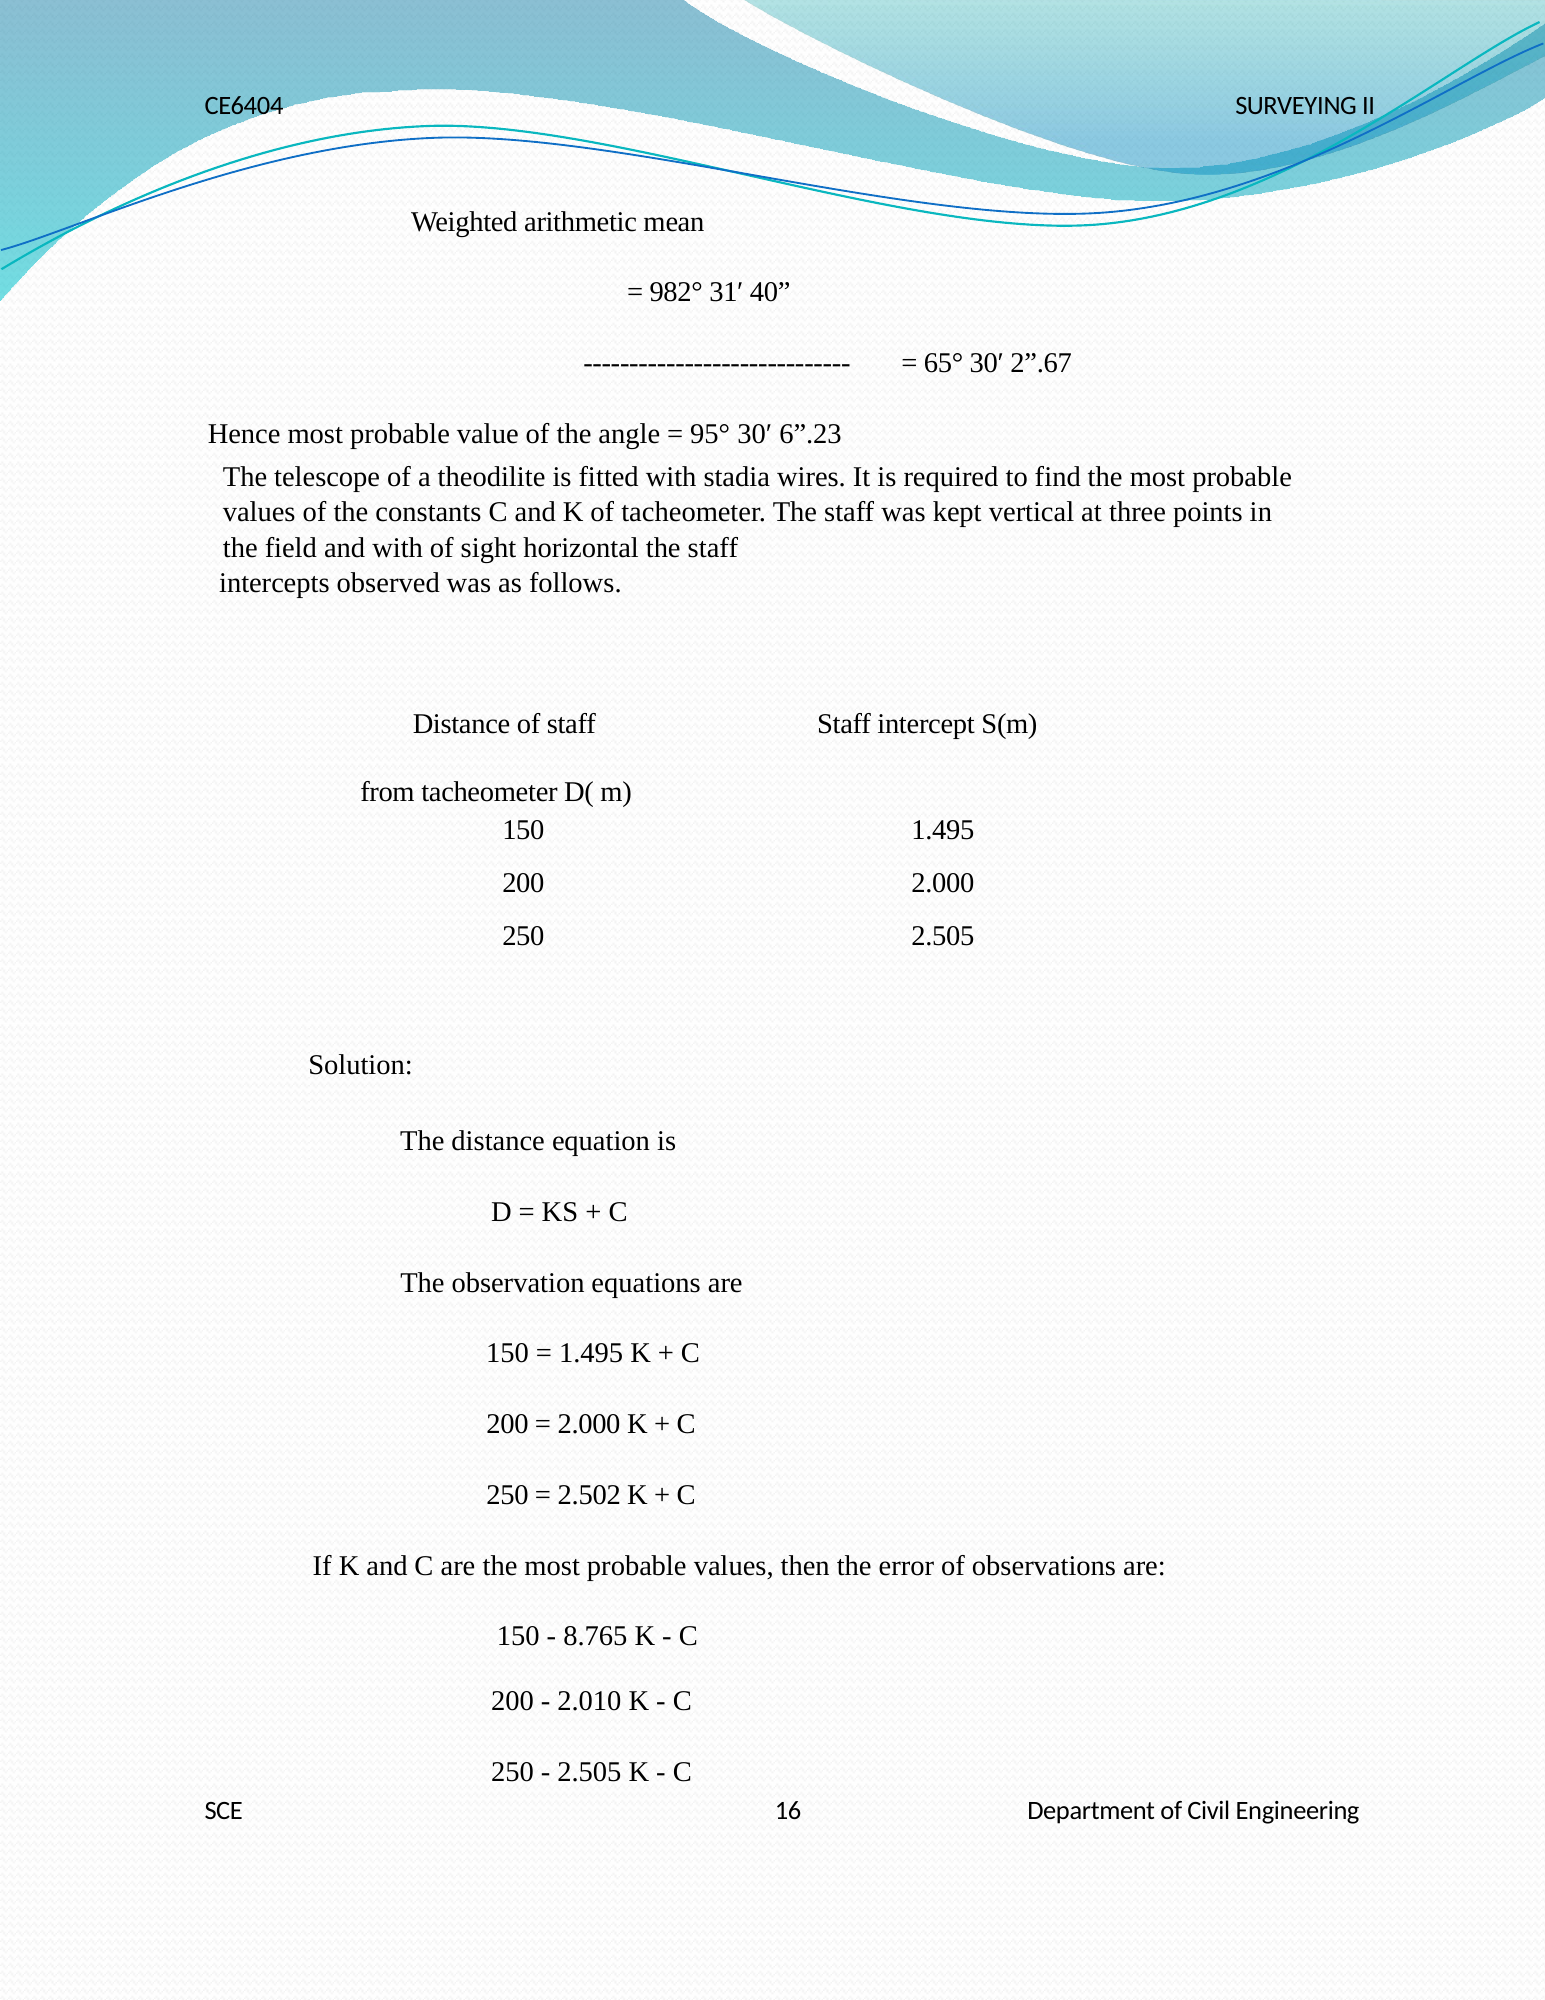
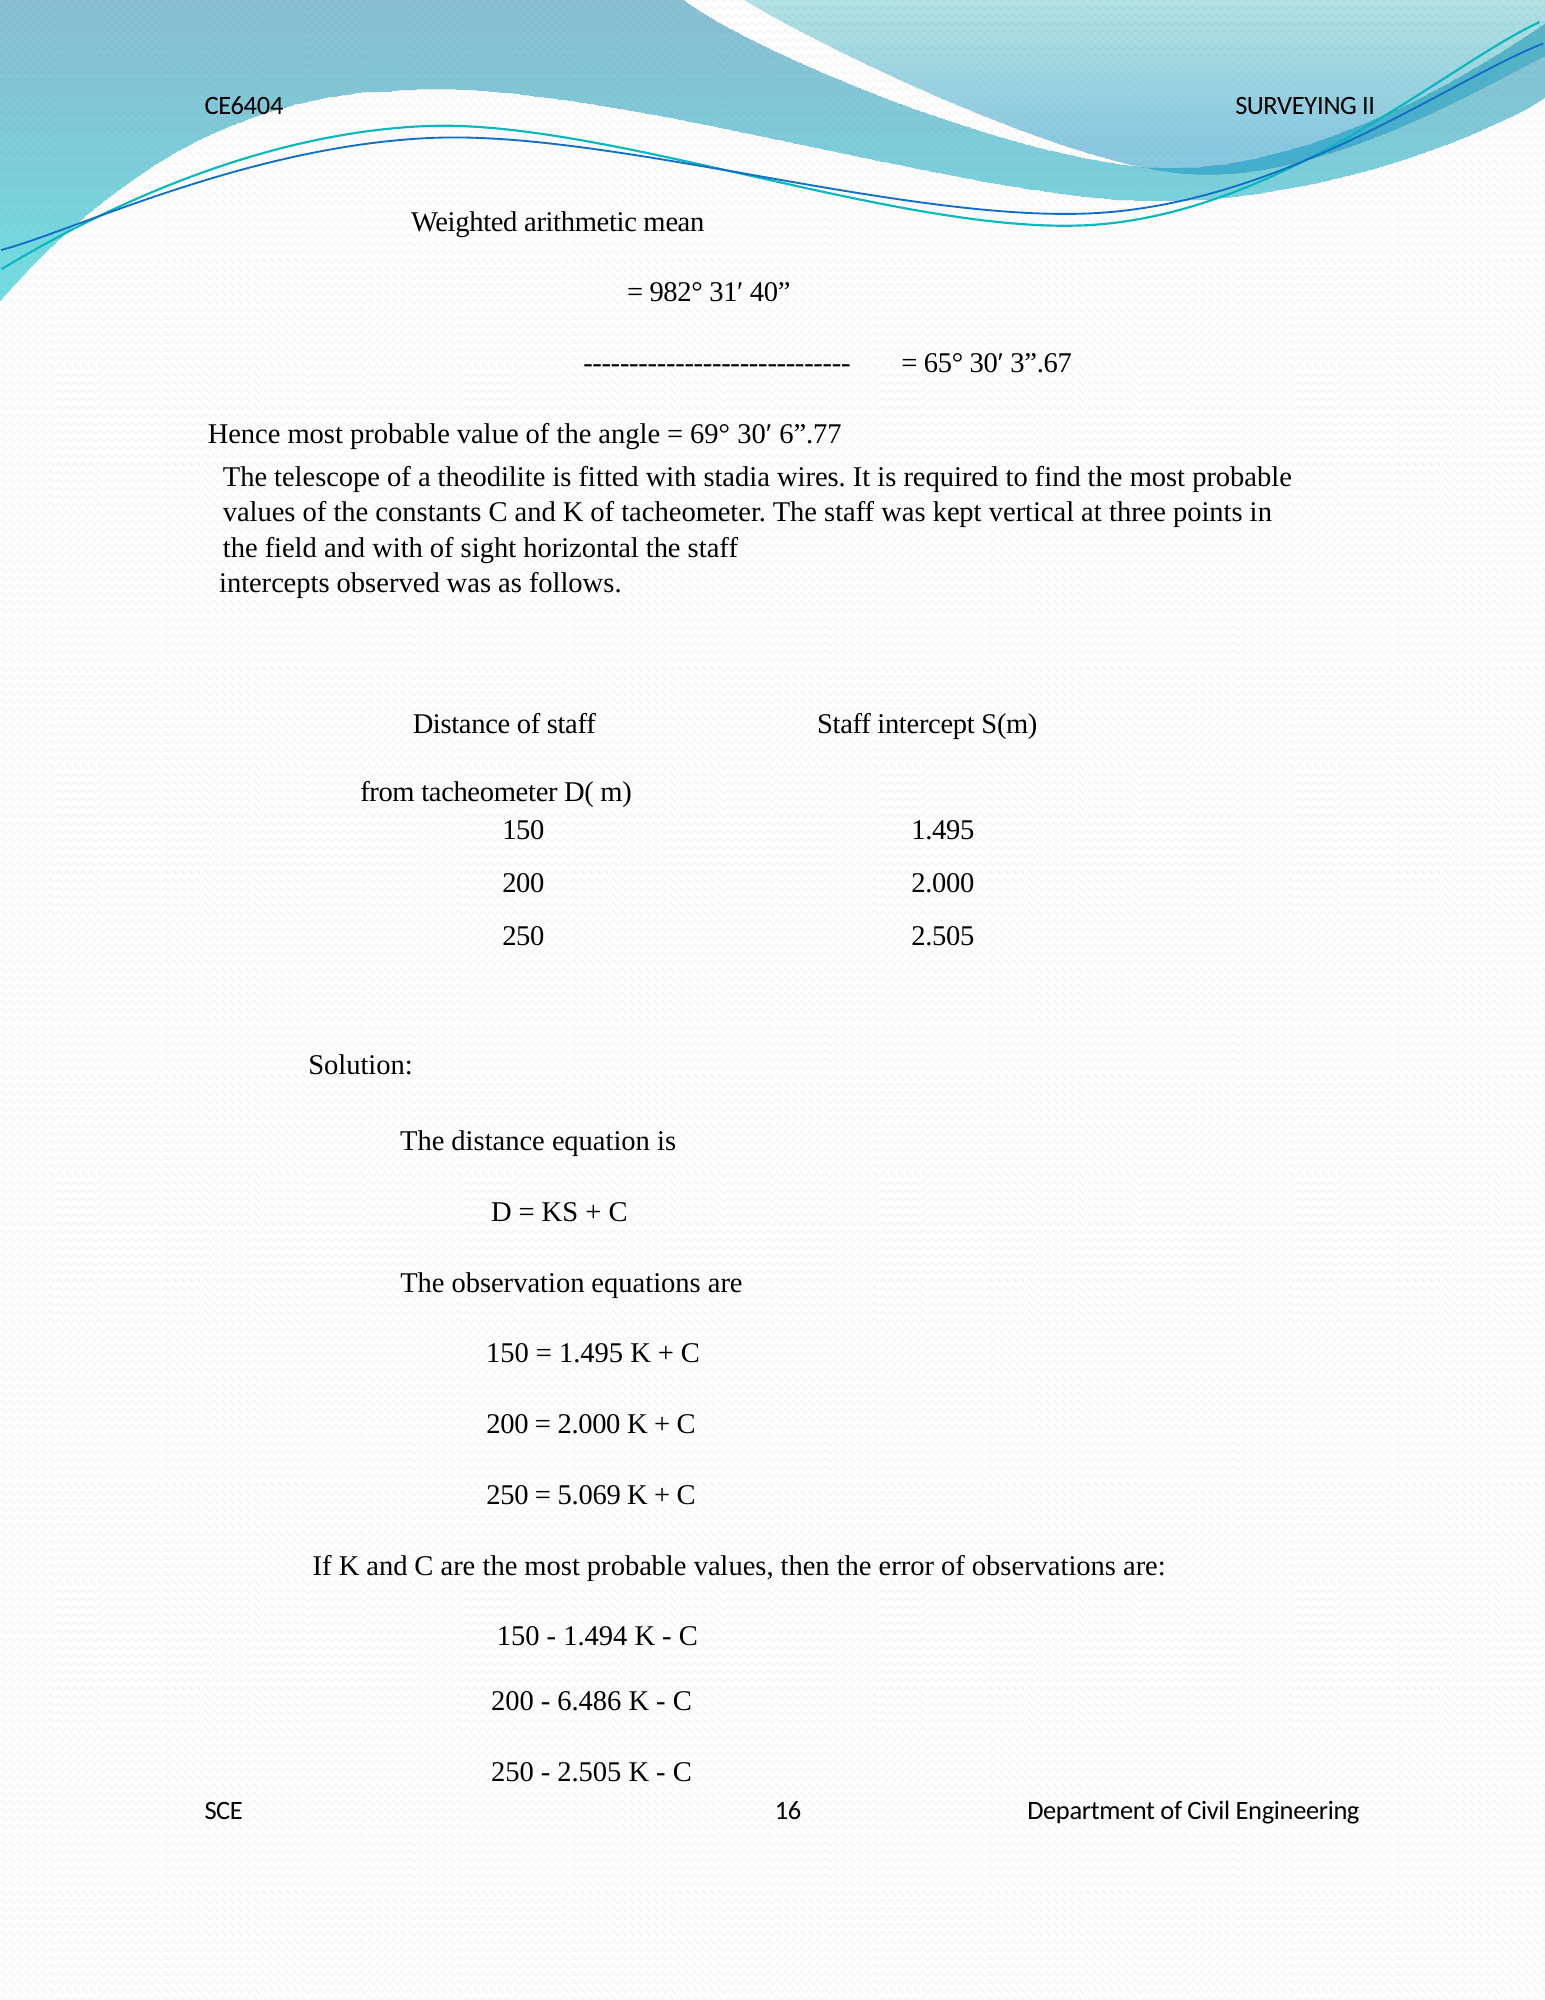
2”.67: 2”.67 -> 3”.67
95°: 95° -> 69°
6”.23: 6”.23 -> 6”.77
2.502: 2.502 -> 5.069
8.765: 8.765 -> 1.494
2.010: 2.010 -> 6.486
